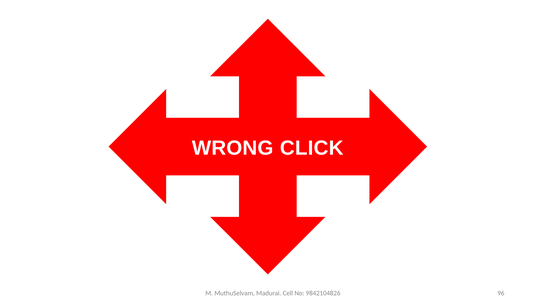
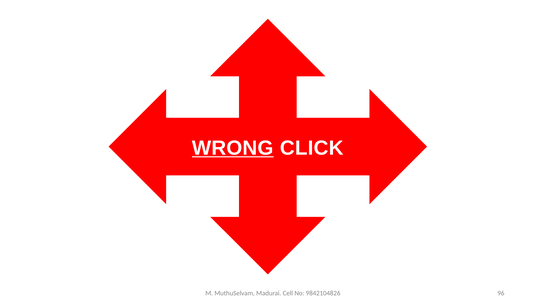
WRONG underline: none -> present
